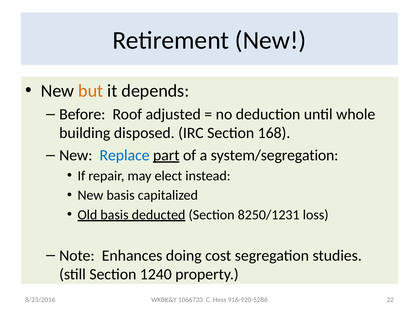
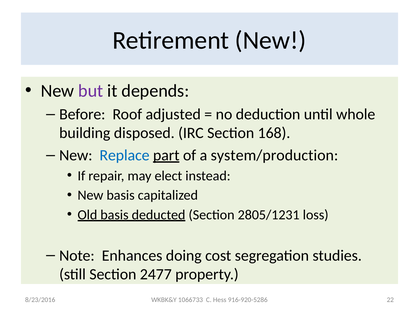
but colour: orange -> purple
system/segregation: system/segregation -> system/production
8250/1231: 8250/1231 -> 2805/1231
1240: 1240 -> 2477
